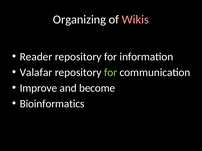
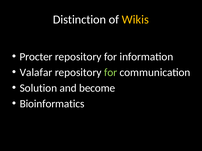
Organizing: Organizing -> Distinction
Wikis colour: pink -> yellow
Reader: Reader -> Procter
Improve: Improve -> Solution
